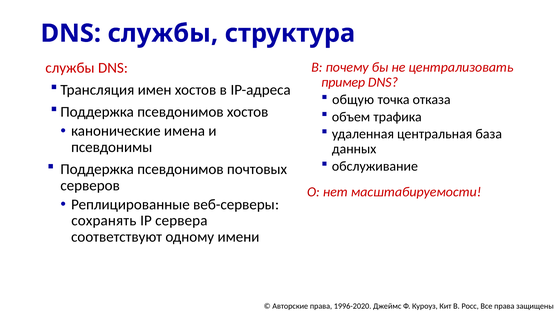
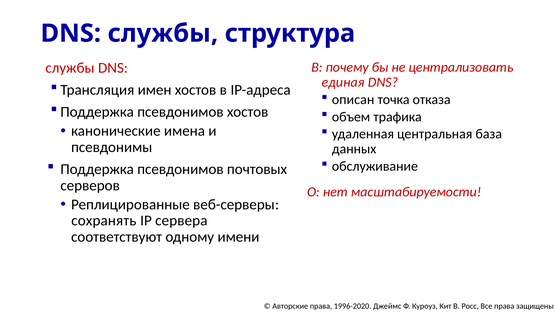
пример: пример -> единая
общую: общую -> описан
